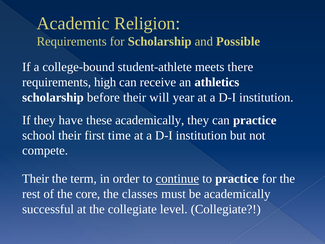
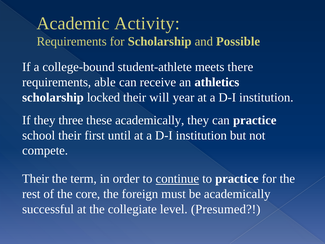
Religion: Religion -> Activity
high: high -> able
before: before -> locked
have: have -> three
time: time -> until
classes: classes -> foreign
level Collegiate: Collegiate -> Presumed
